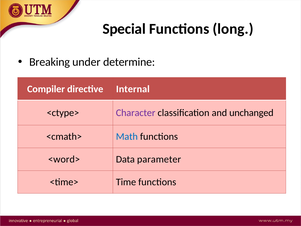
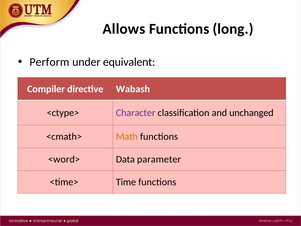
Special: Special -> Allows
Breaking: Breaking -> Perform
determine: determine -> equivalent
Internal: Internal -> Wabash
Math colour: blue -> orange
